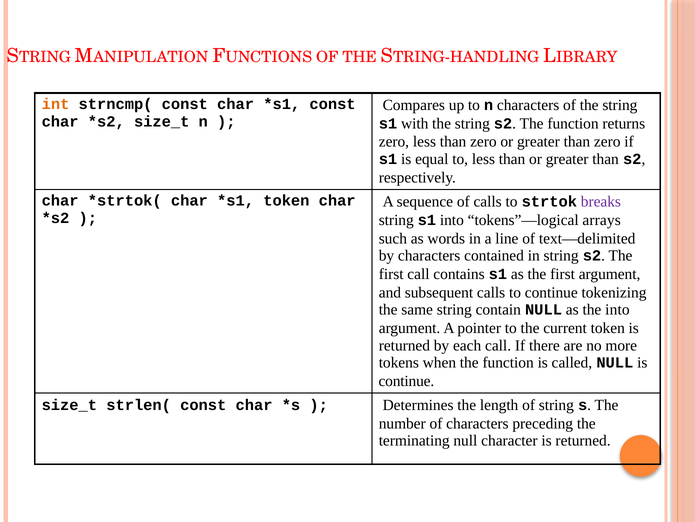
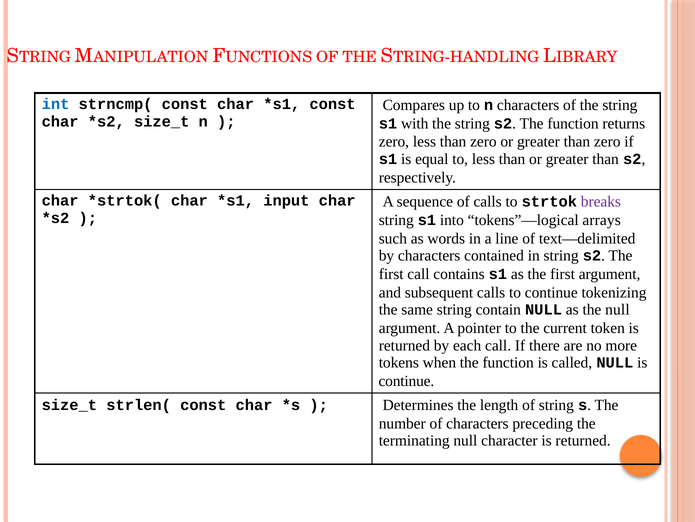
int colour: orange -> blue
token at (286, 200): token -> input
the into: into -> null
